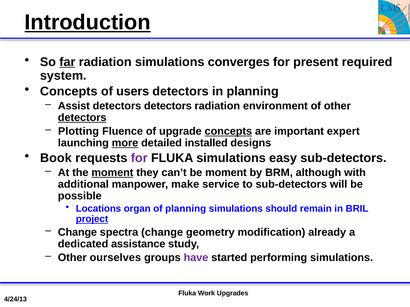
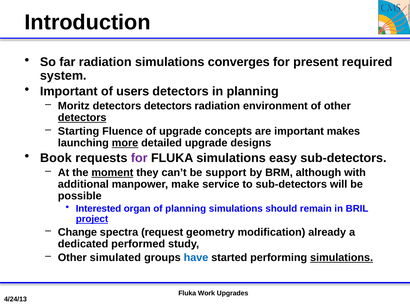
Introduction underline: present -> none
far underline: present -> none
Concepts at (69, 92): Concepts -> Important
Assist: Assist -> Moritz
Plotting: Plotting -> Starting
concepts at (228, 131) underline: present -> none
expert: expert -> makes
detailed installed: installed -> upgrade
be moment: moment -> support
Locations: Locations -> Interested
spectra change: change -> request
assistance: assistance -> performed
ourselves: ourselves -> simulated
have colour: purple -> blue
simulations at (342, 258) underline: none -> present
